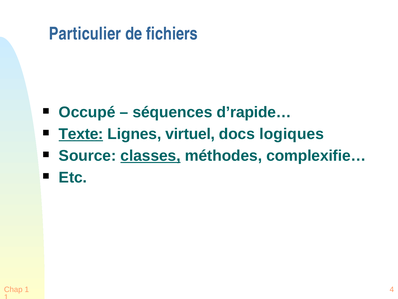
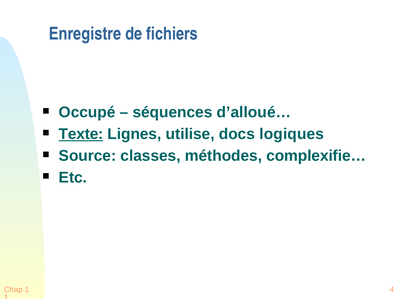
Particulier: Particulier -> Enregistre
d’rapide…: d’rapide… -> d’alloué…
virtuel: virtuel -> utilise
classes underline: present -> none
